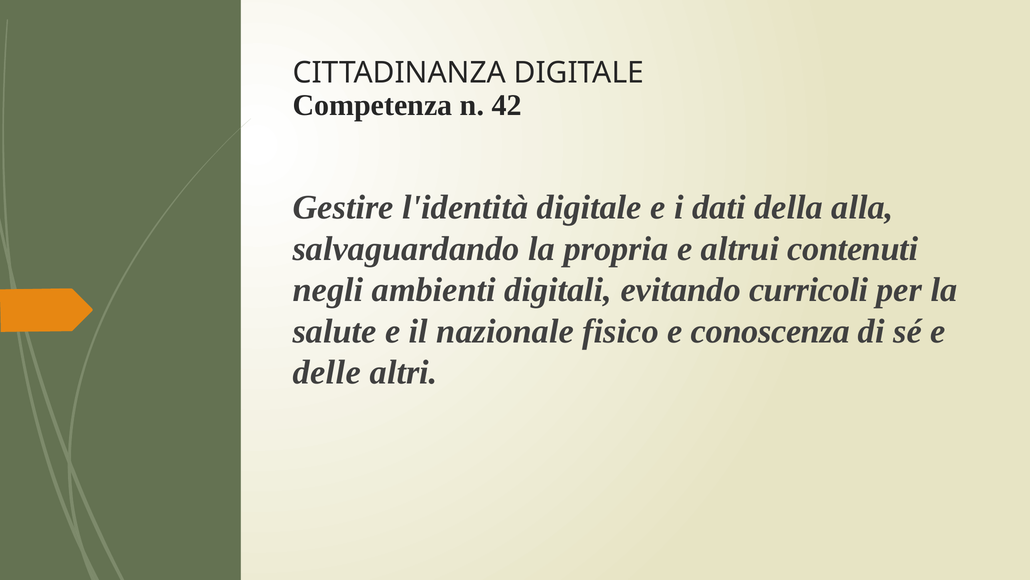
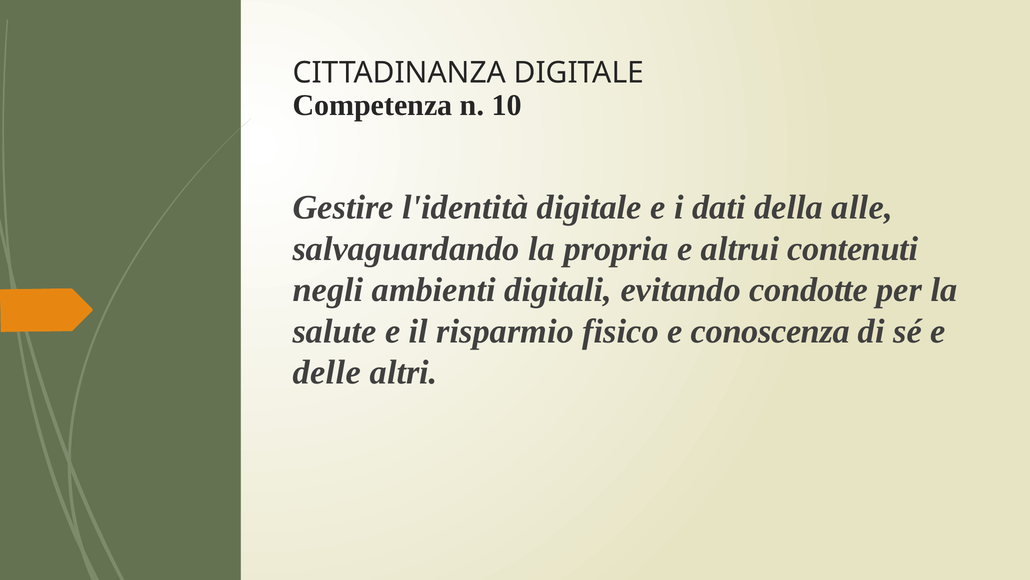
42: 42 -> 10
alla: alla -> alle
curricoli: curricoli -> condotte
nazionale: nazionale -> risparmio
